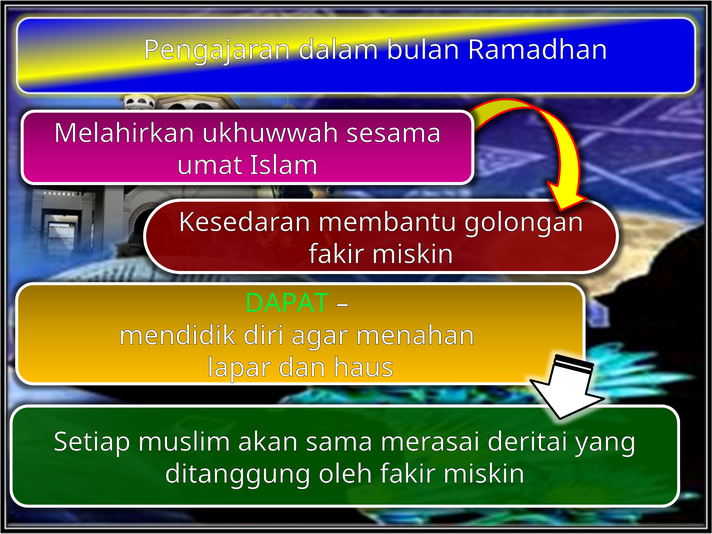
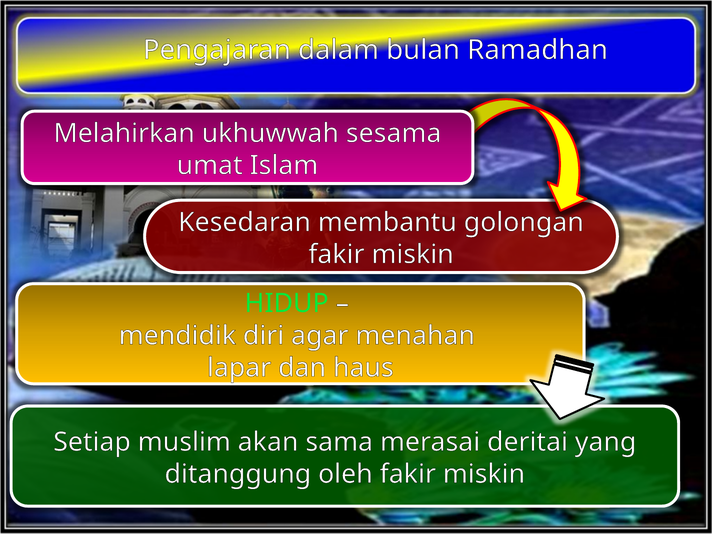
DAPAT: DAPAT -> HIDUP
